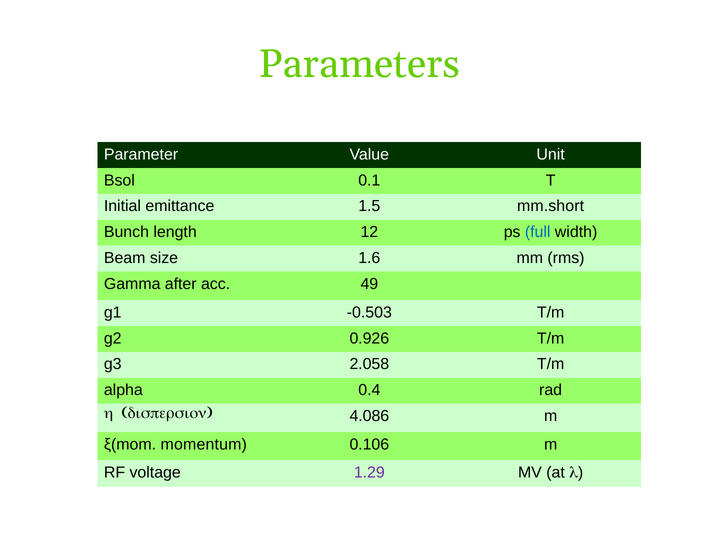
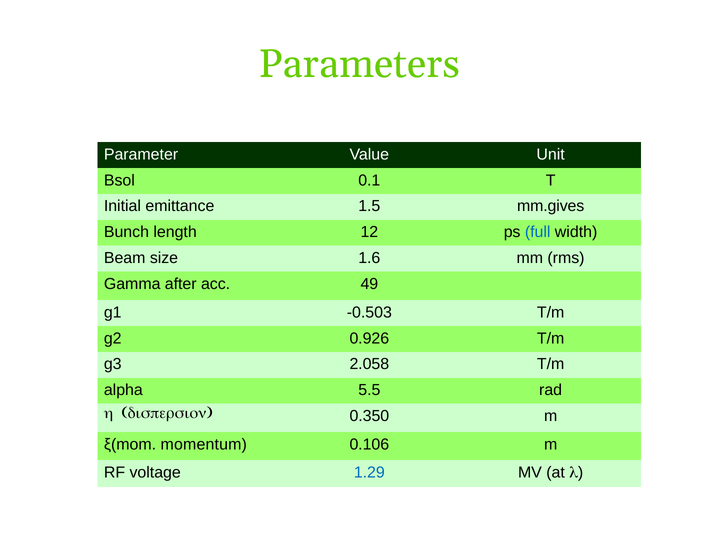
mm.short: mm.short -> mm.gives
0.4: 0.4 -> 5.5
4.086: 4.086 -> 0.350
1.29 colour: purple -> blue
